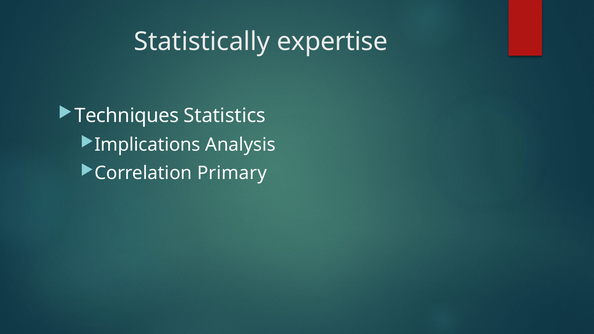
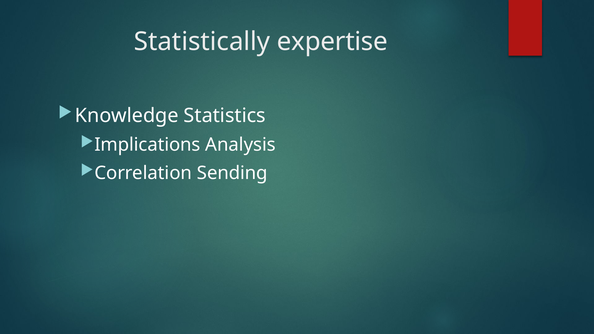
Techniques: Techniques -> Knowledge
Primary: Primary -> Sending
